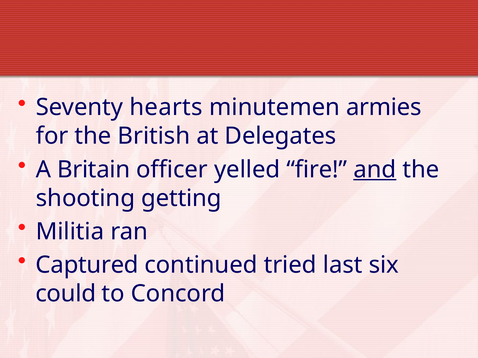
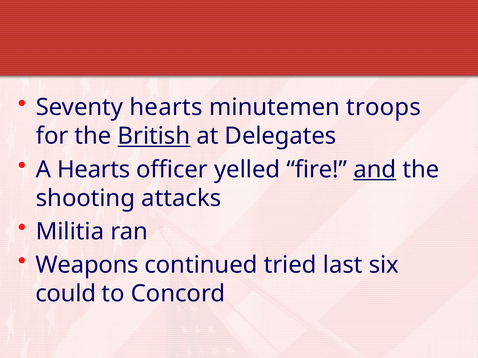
armies: armies -> troops
British underline: none -> present
A Britain: Britain -> Hearts
getting: getting -> attacks
Captured: Captured -> Weapons
